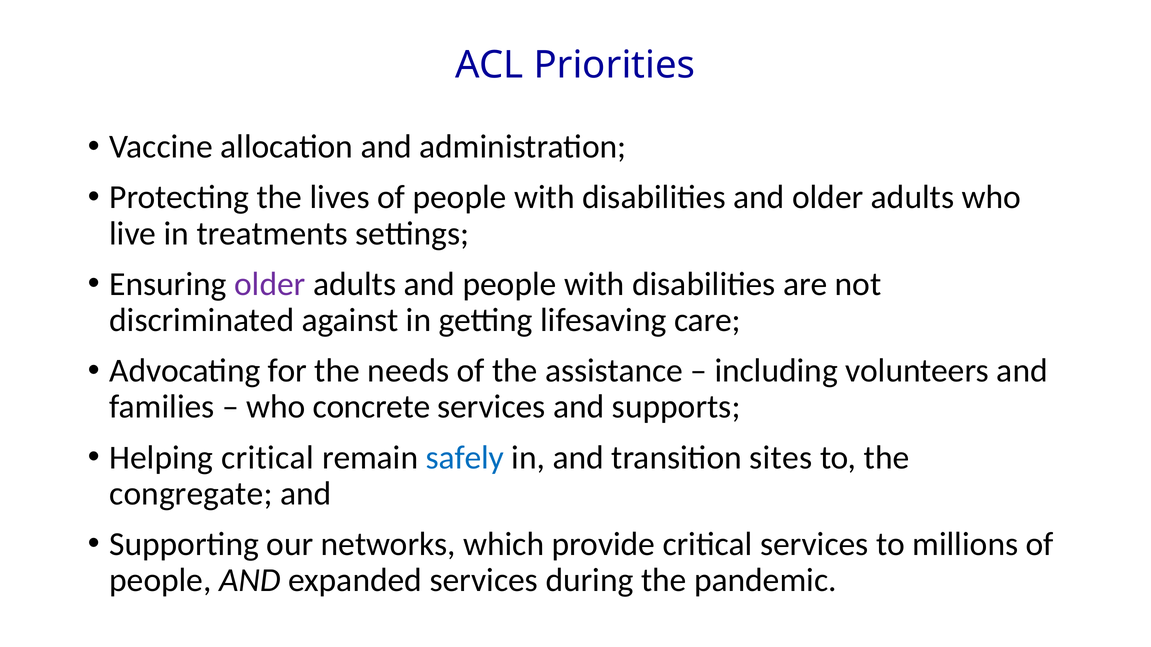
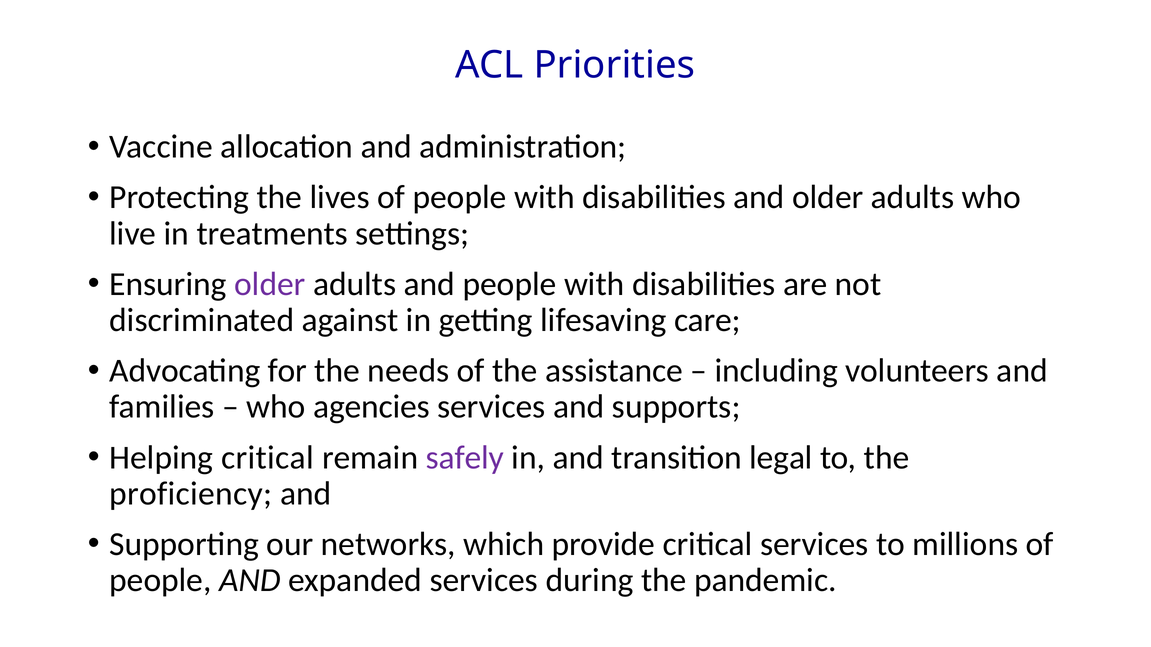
concrete: concrete -> agencies
safely colour: blue -> purple
sites: sites -> legal
congregate: congregate -> proficiency
